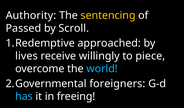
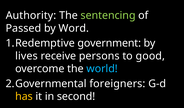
sentencing colour: yellow -> light green
Scroll: Scroll -> Word
approached: approached -> government
willingly: willingly -> persons
piece: piece -> good
has colour: light blue -> yellow
freeing: freeing -> second
